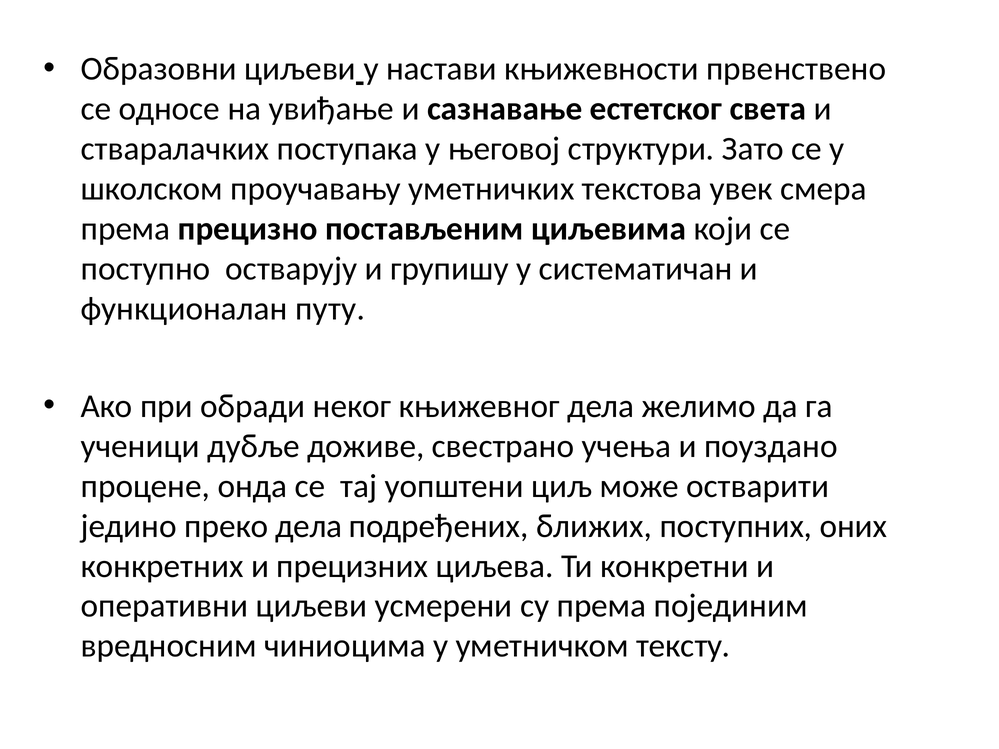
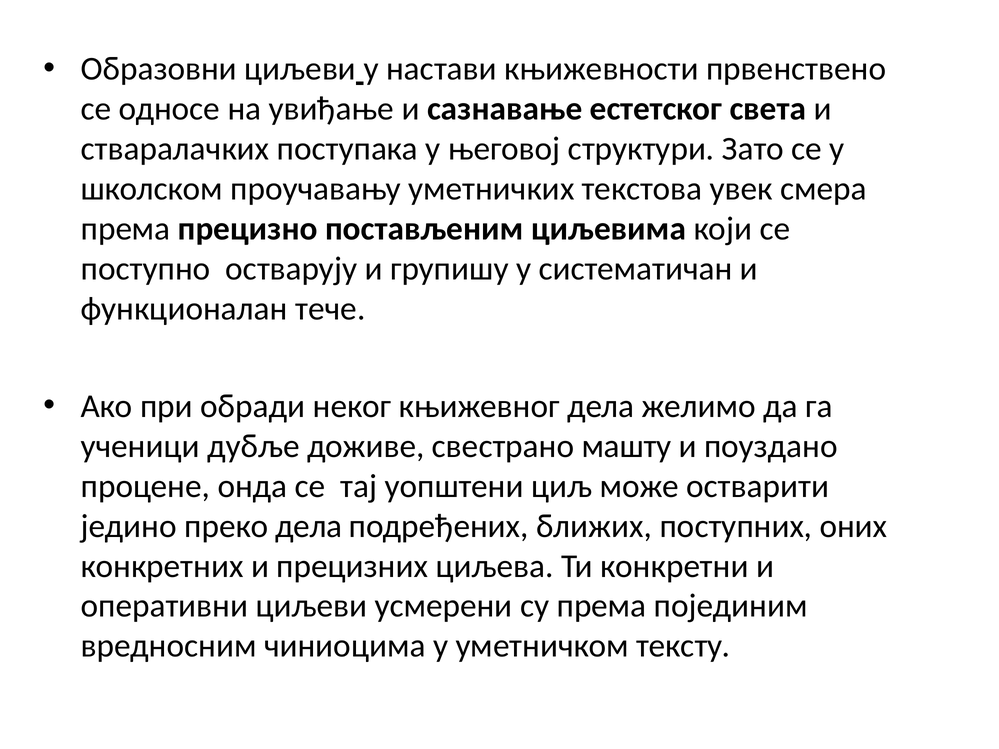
путу: путу -> тече
учења: учења -> машту
